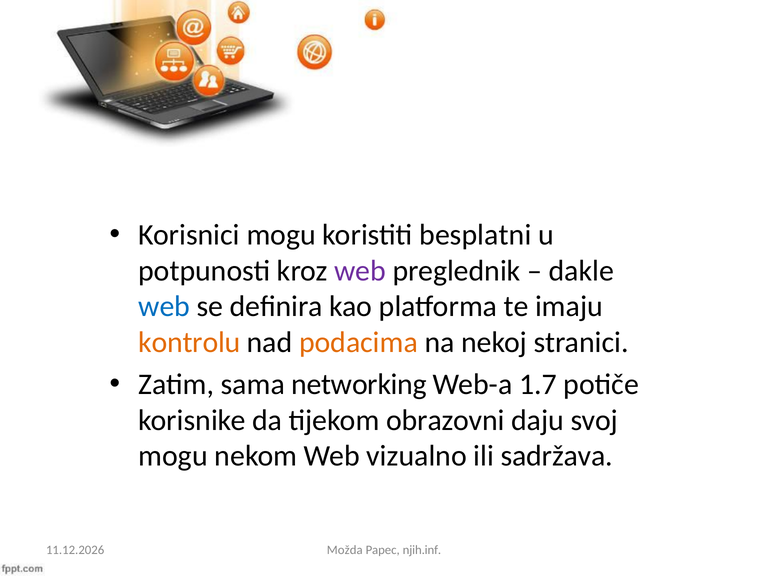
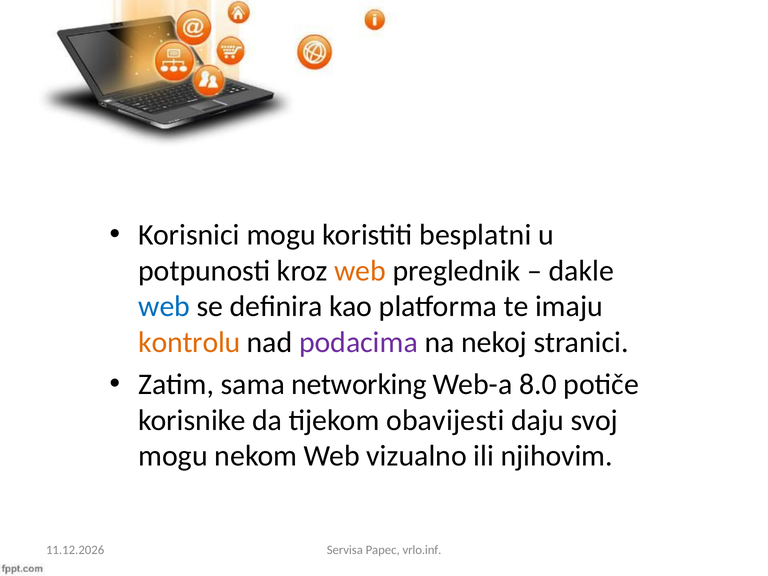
web at (360, 271) colour: purple -> orange
podacima colour: orange -> purple
1.7: 1.7 -> 8.0
obrazovni: obrazovni -> obavijesti
sadržava: sadržava -> njihovim
Možda: Možda -> Servisa
njih.inf: njih.inf -> vrlo.inf
